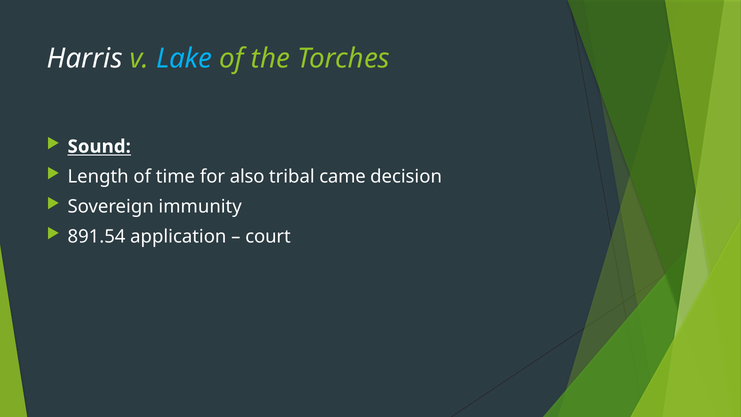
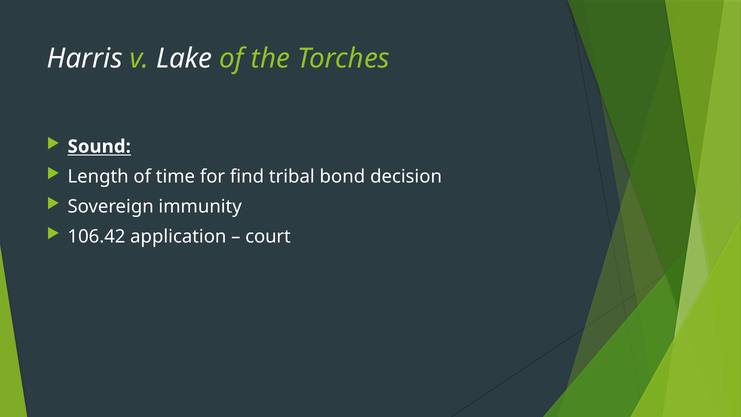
Lake colour: light blue -> white
also: also -> find
came: came -> bond
891.54: 891.54 -> 106.42
